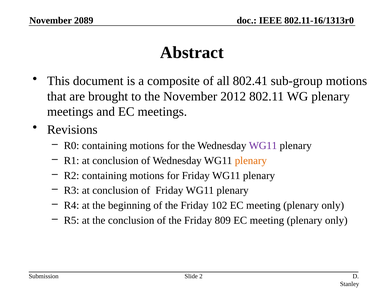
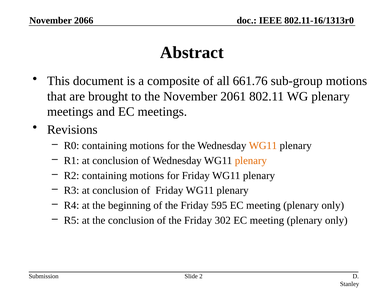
2089: 2089 -> 2066
802.41: 802.41 -> 661.76
2012: 2012 -> 2061
WG11 at (263, 146) colour: purple -> orange
102: 102 -> 595
809: 809 -> 302
